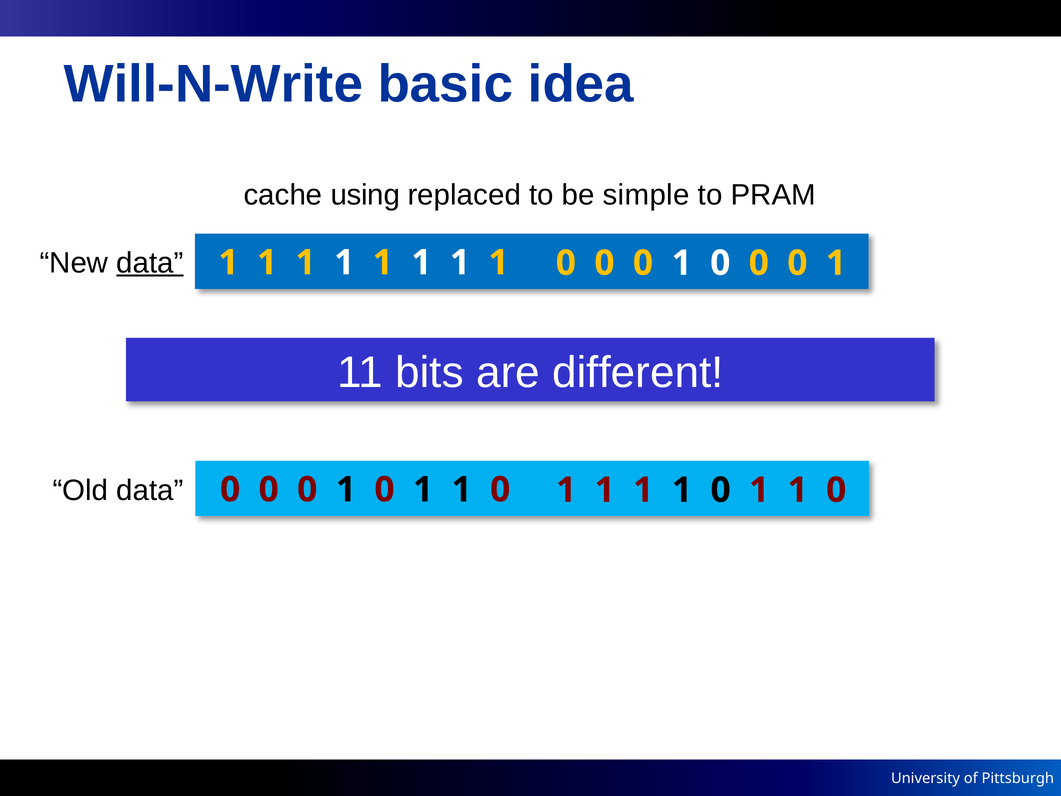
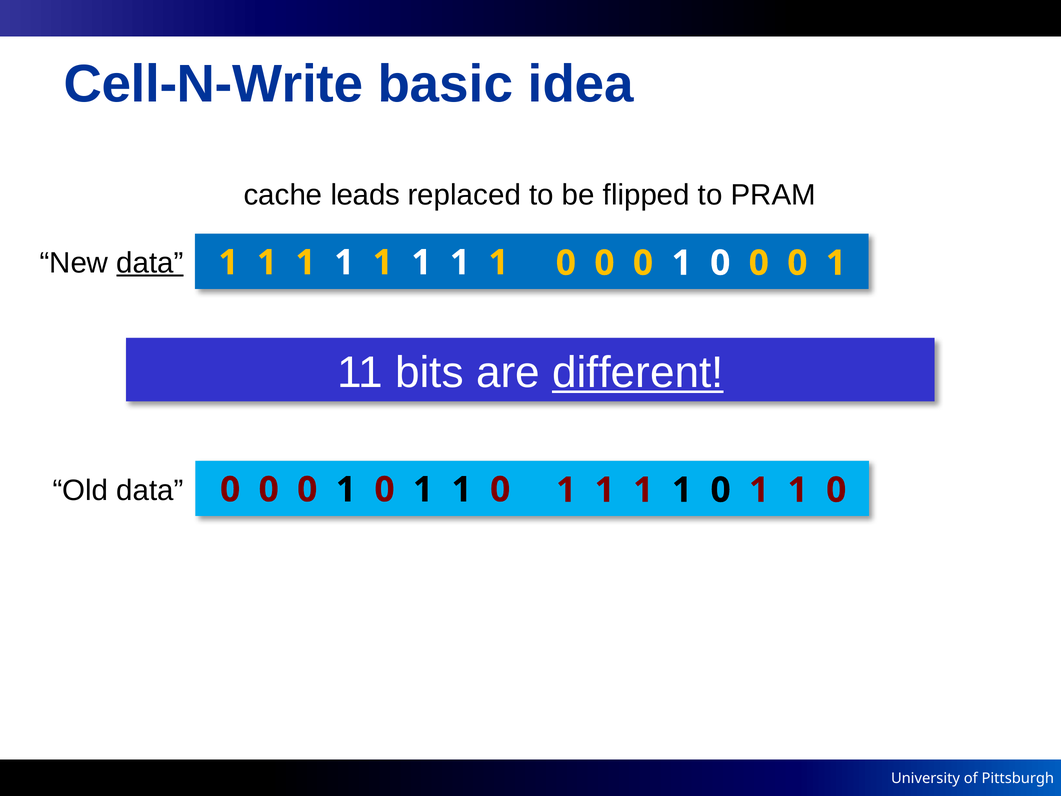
Will-N-Write: Will-N-Write -> Cell-N-Write
using: using -> leads
simple: simple -> flipped
different underline: none -> present
